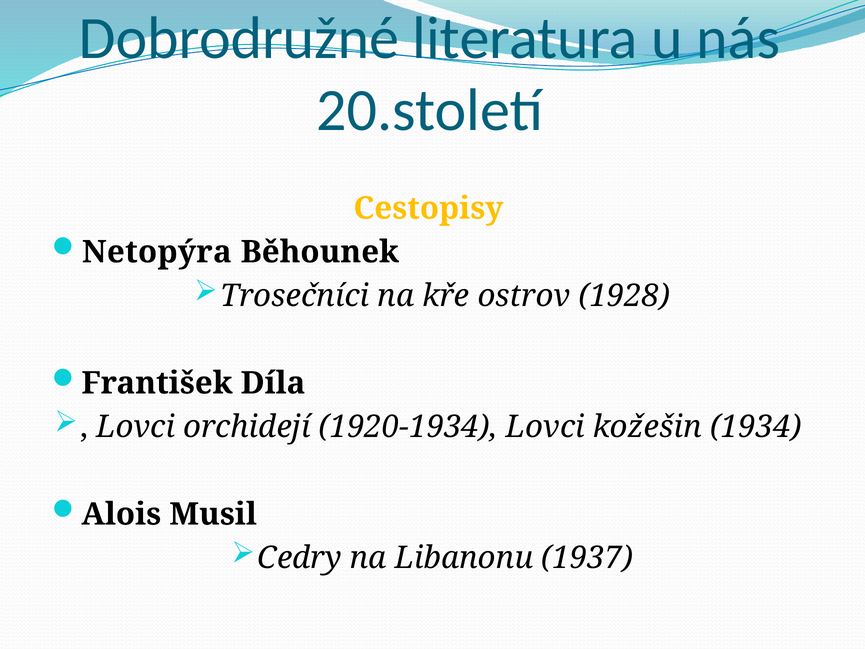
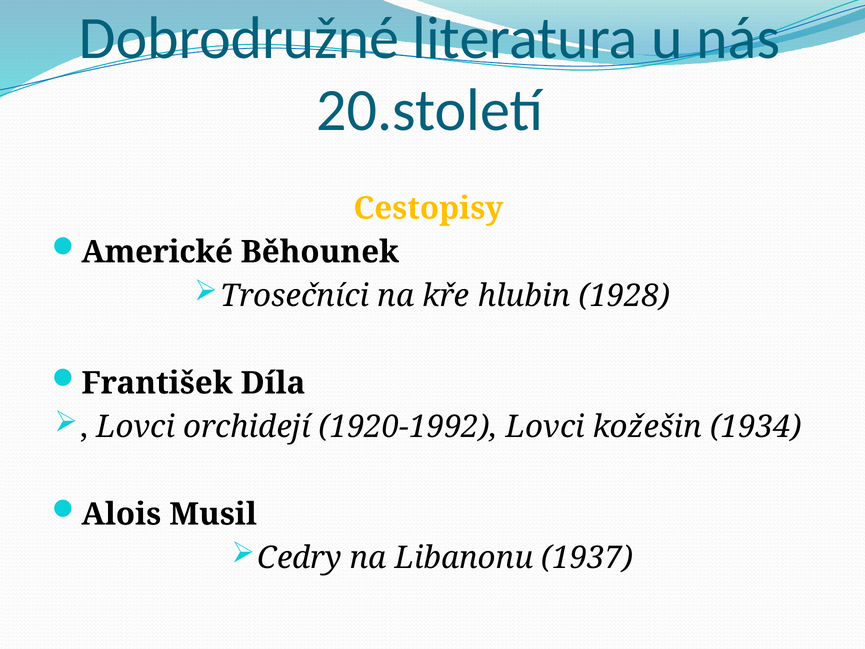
Netopýra: Netopýra -> Americké
ostrov: ostrov -> hlubin
1920-1934: 1920-1934 -> 1920-1992
